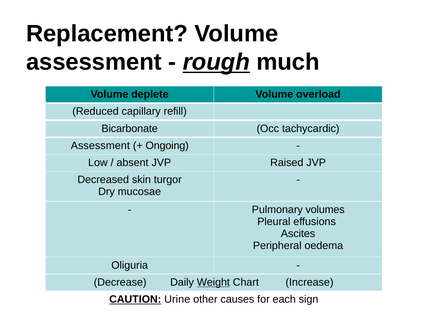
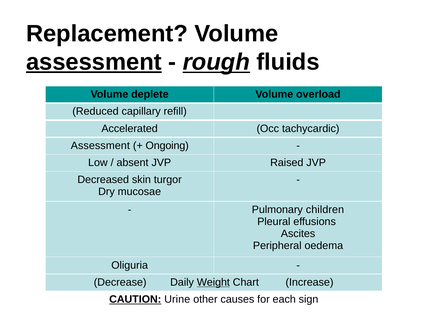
assessment at (94, 62) underline: none -> present
much: much -> fluids
Bicarbonate: Bicarbonate -> Accelerated
volumes: volumes -> children
